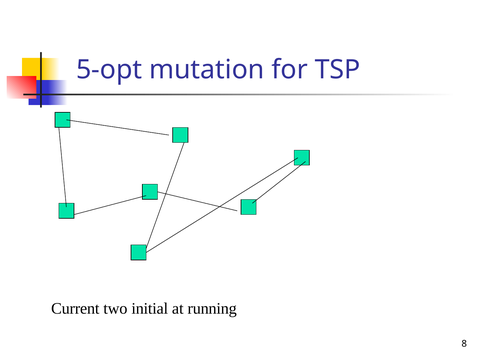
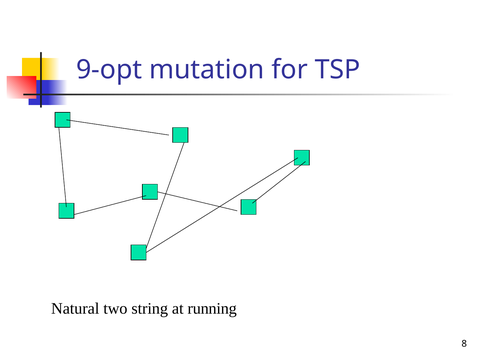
5-opt: 5-opt -> 9-opt
Current: Current -> Natural
initial: initial -> string
